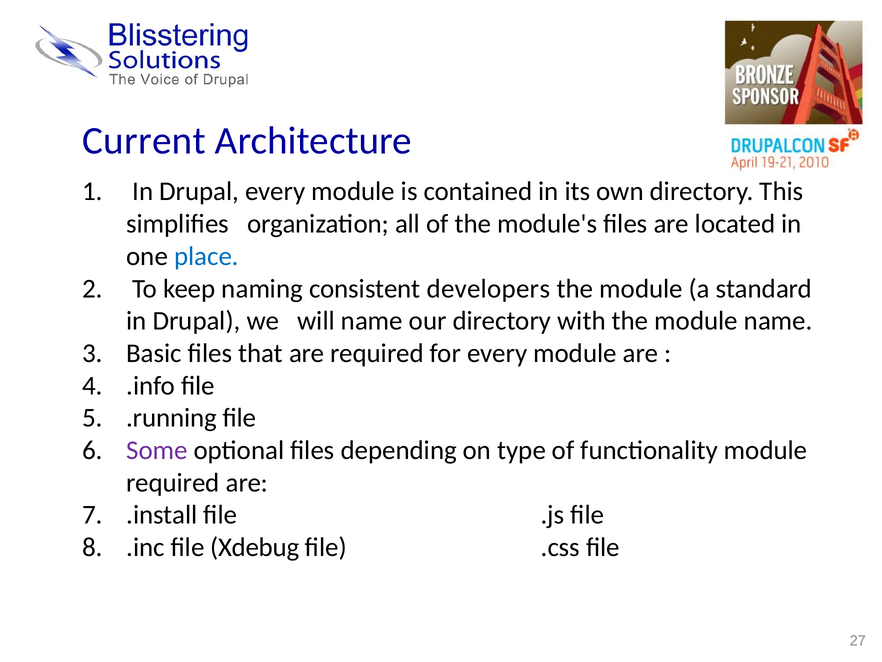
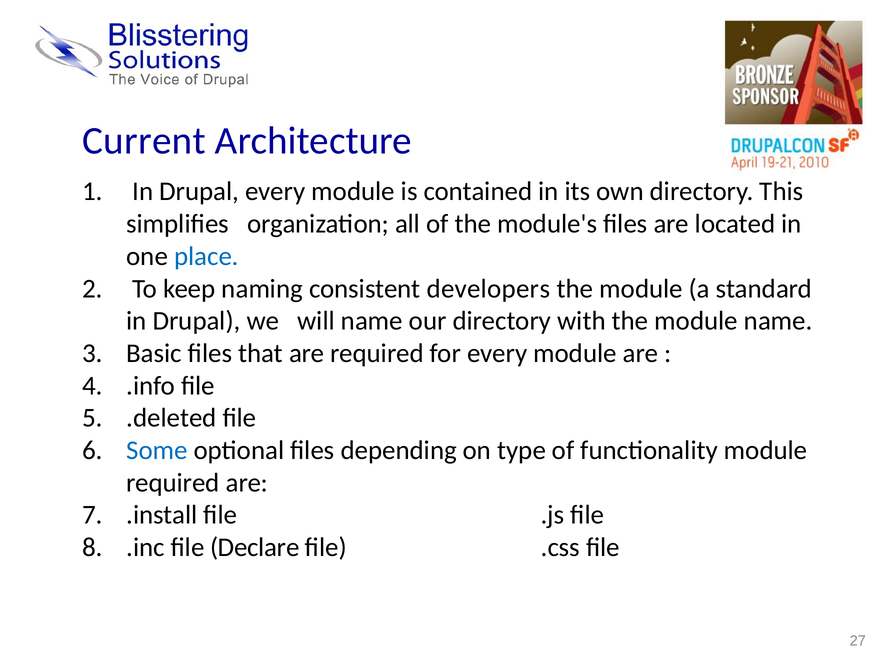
.running: .running -> .deleted
Some colour: purple -> blue
Xdebug: Xdebug -> Declare
